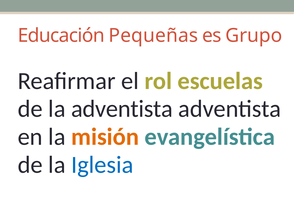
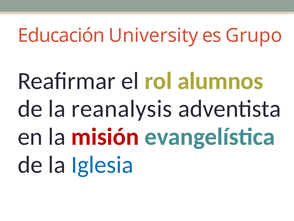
Pequeñas: Pequeñas -> University
escuelas: escuelas -> alumnos
la adventista: adventista -> reanalysis
misión colour: orange -> red
